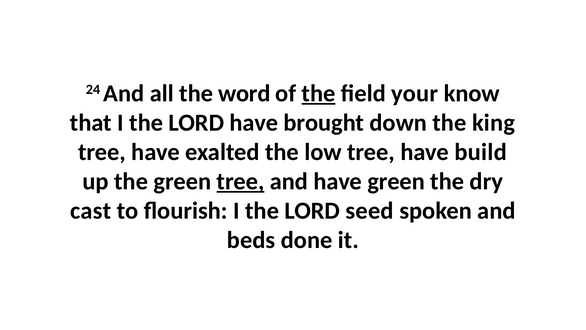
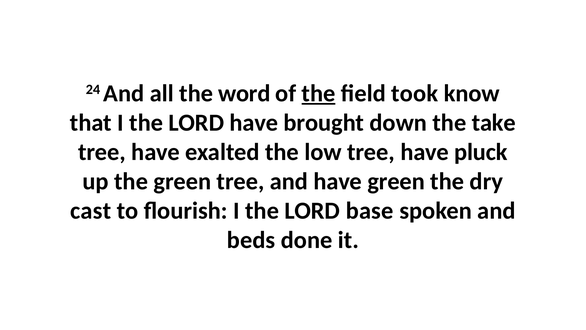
your: your -> took
king: king -> take
build: build -> pluck
tree at (240, 181) underline: present -> none
seed: seed -> base
